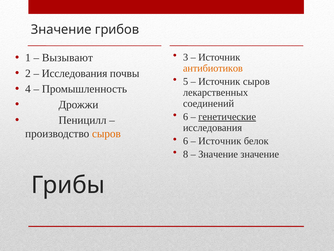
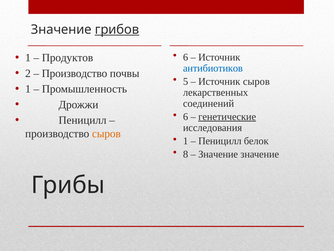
грибов underline: none -> present
3 at (186, 57): 3 -> 6
Вызывают: Вызывают -> Продуктов
антибиотиков colour: orange -> blue
Исследования at (75, 73): Исследования -> Производство
4 at (28, 89): 4 -> 1
6 at (186, 141): 6 -> 1
Источник at (220, 141): Источник -> Пеницилл
